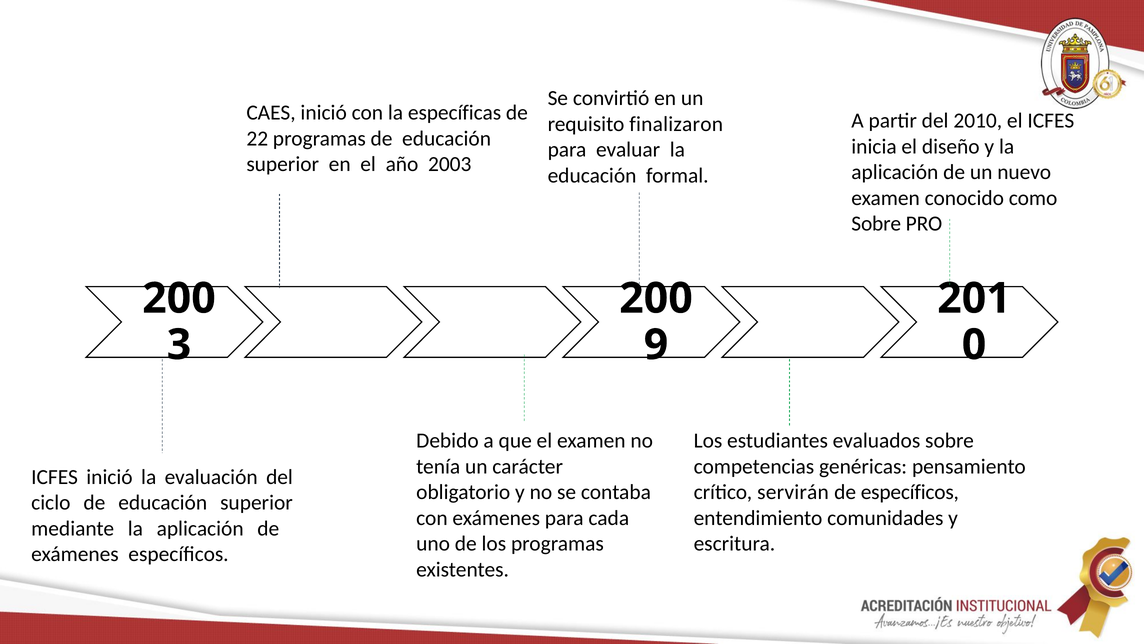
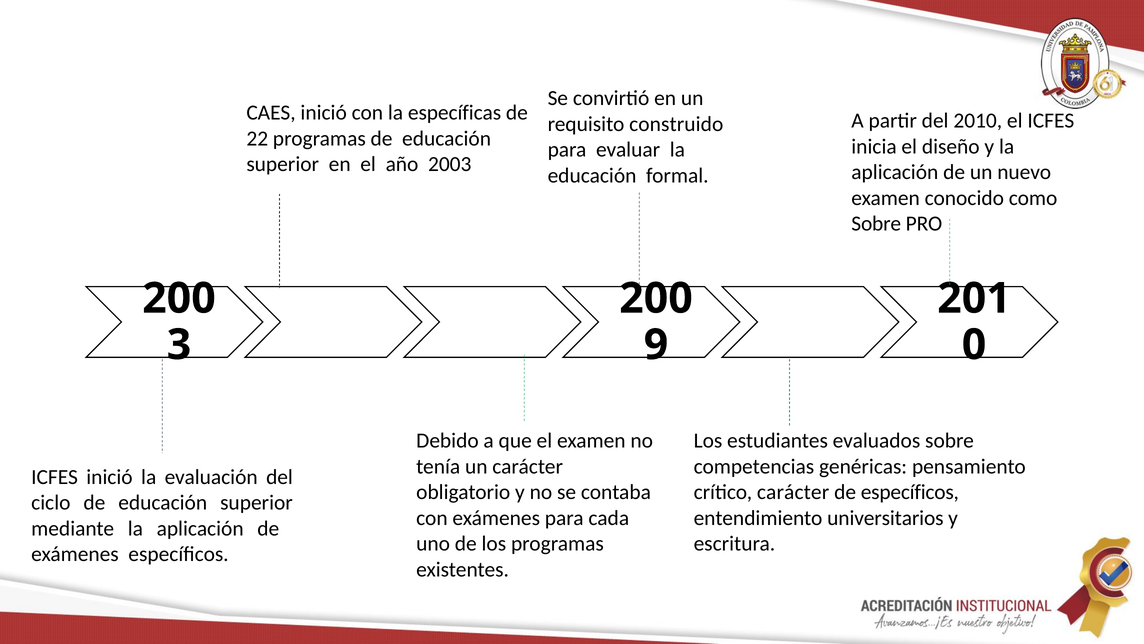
finalizaron: finalizaron -> construido
crítico servirán: servirán -> carácter
comunidades: comunidades -> universitarios
